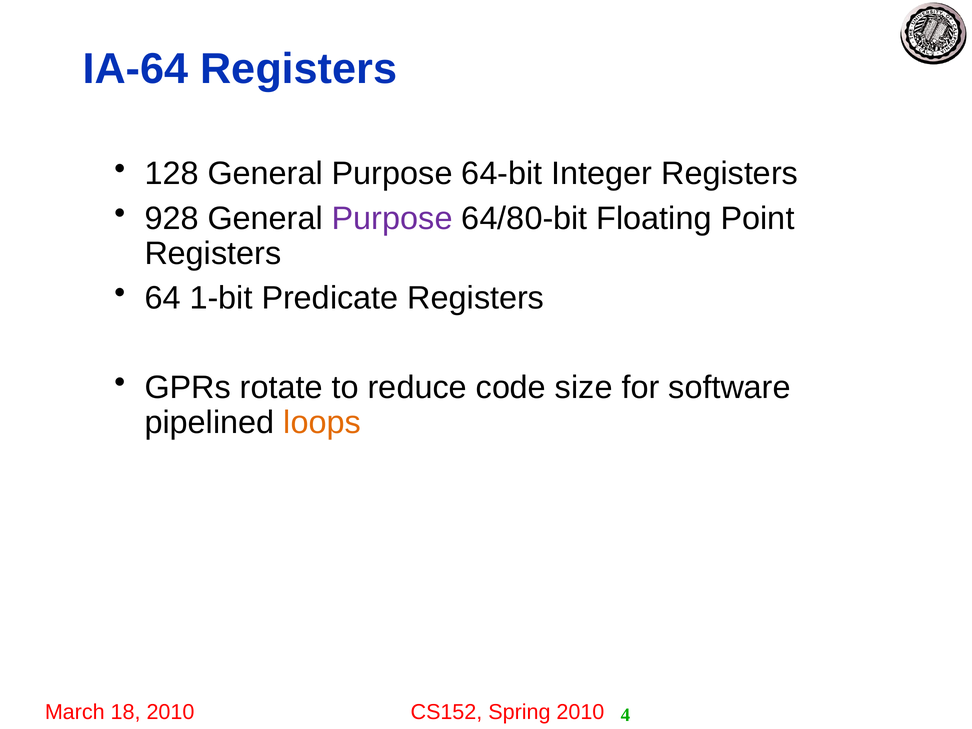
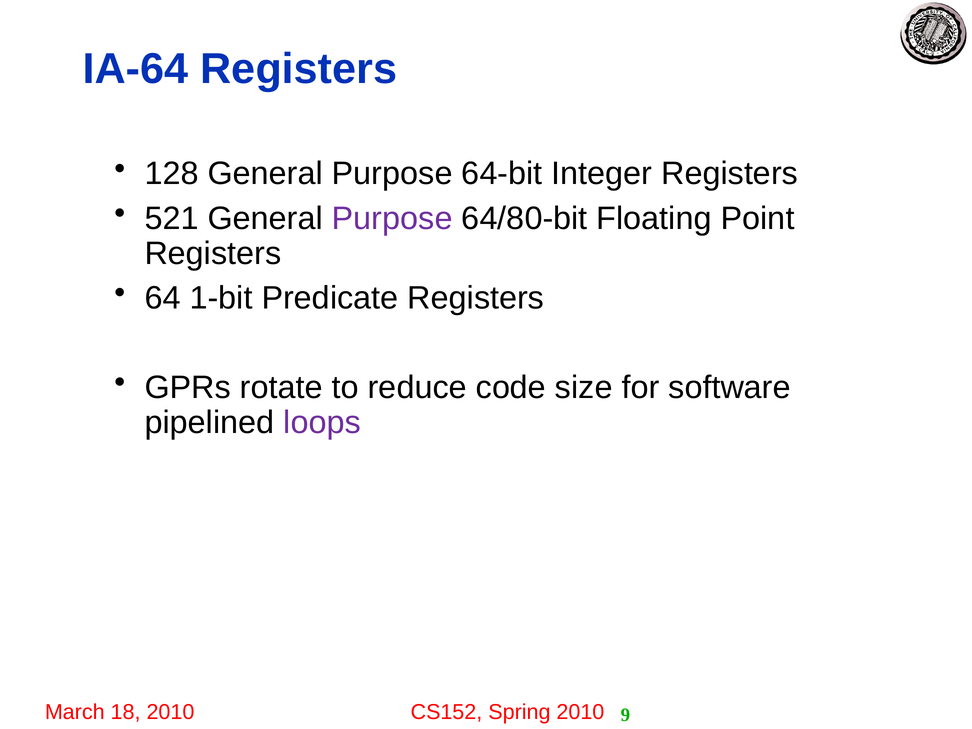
928: 928 -> 521
loops colour: orange -> purple
4: 4 -> 9
